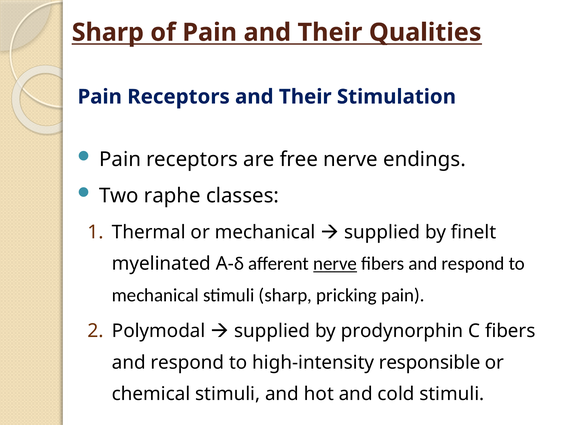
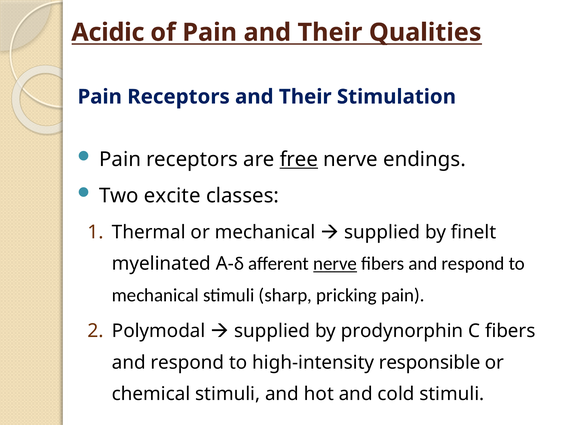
Sharp at (108, 32): Sharp -> Acidic
free underline: none -> present
raphe: raphe -> excite
